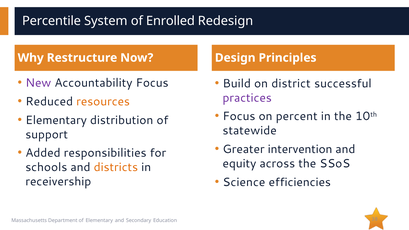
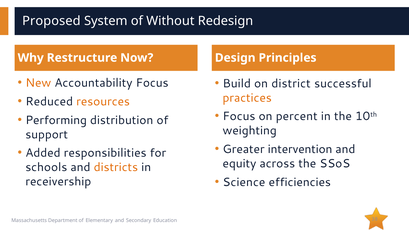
Percentile: Percentile -> Proposed
Enrolled: Enrolled -> Without
New colour: purple -> orange
practices colour: purple -> orange
Elementary at (56, 120): Elementary -> Performing
statewide: statewide -> weighting
